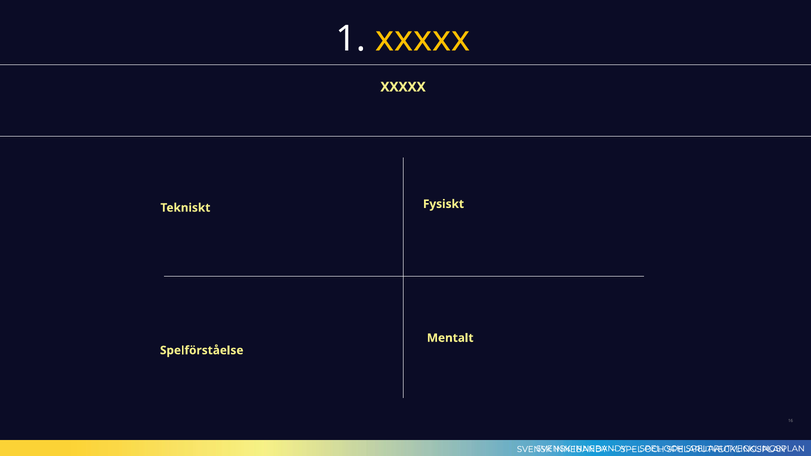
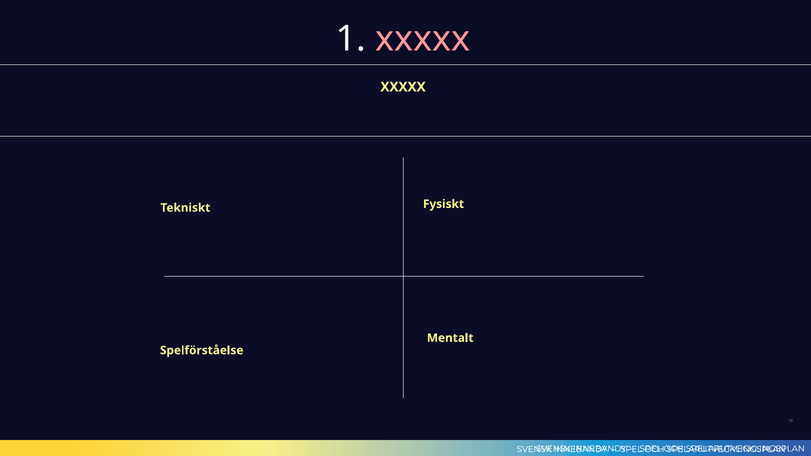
xxxxx at (423, 39) colour: yellow -> pink
